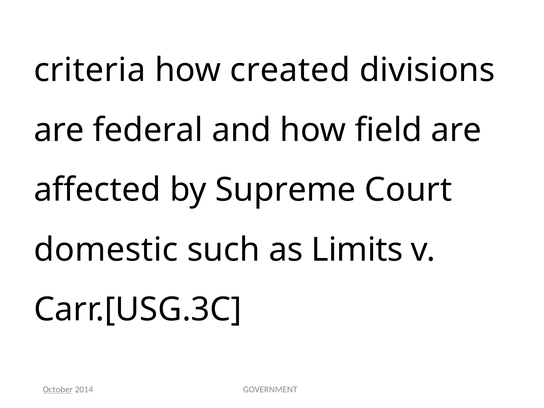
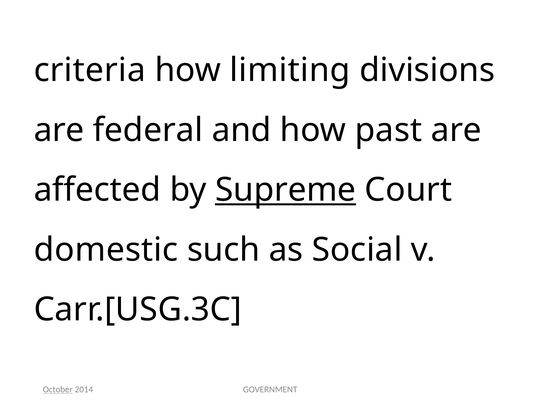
created: created -> limiting
field: field -> past
Supreme underline: none -> present
Limits: Limits -> Social
